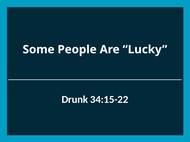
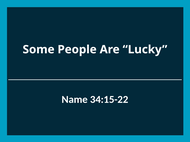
Drunk: Drunk -> Name
